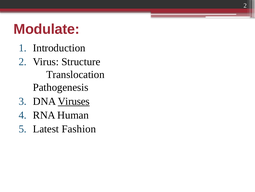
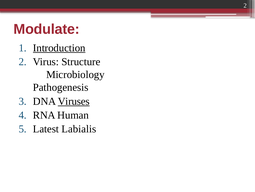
Introduction underline: none -> present
Translocation: Translocation -> Microbiology
Fashion: Fashion -> Labialis
